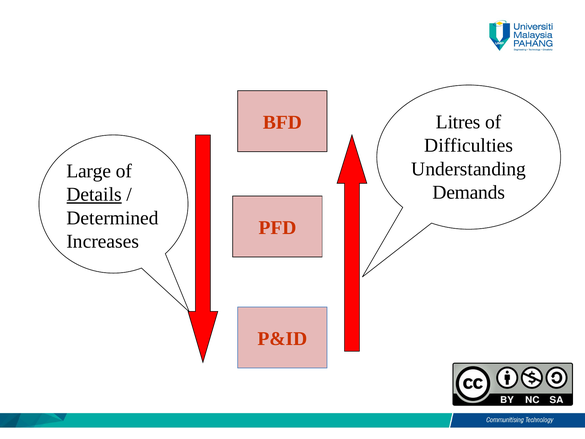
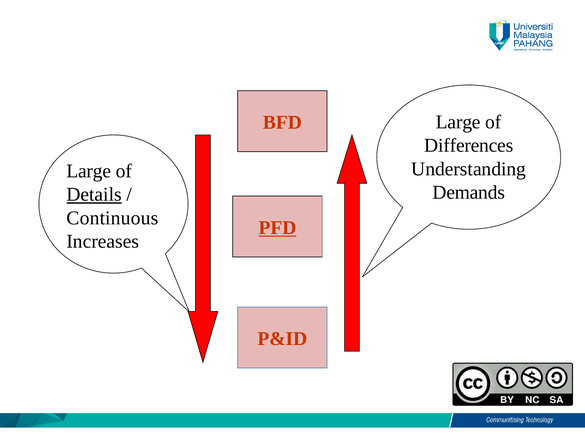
Litres at (458, 122): Litres -> Large
Difficulties: Difficulties -> Differences
Determined: Determined -> Continuous
PFD underline: none -> present
